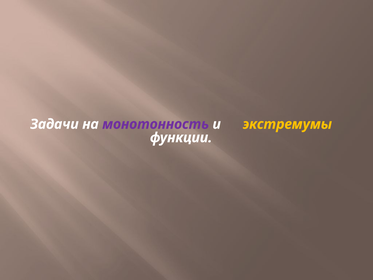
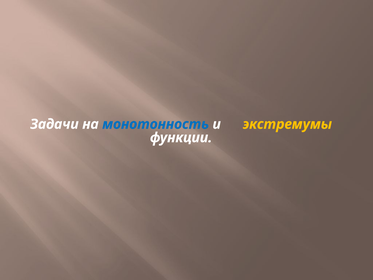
монотонность colour: purple -> blue
